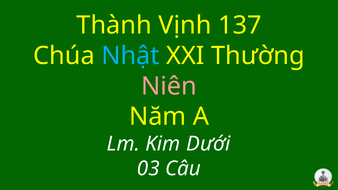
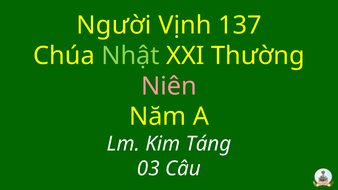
Thành: Thành -> Người
Nhật colour: light blue -> light green
Dưới: Dưới -> Táng
